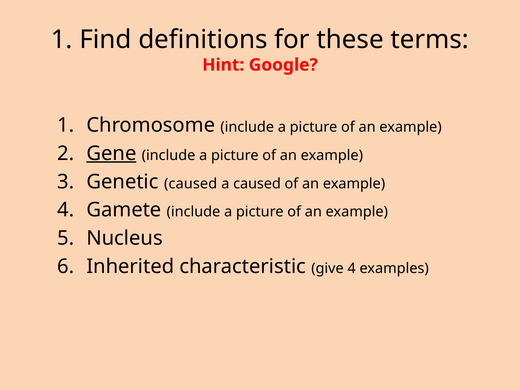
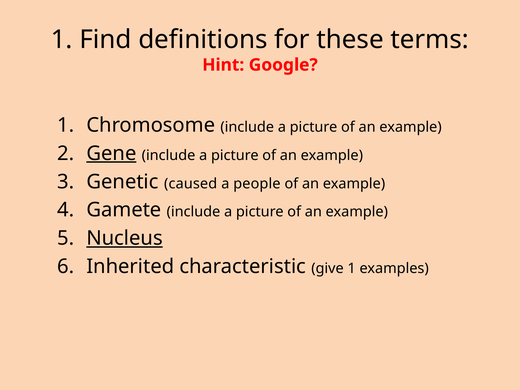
a caused: caused -> people
Nucleus underline: none -> present
give 4: 4 -> 1
